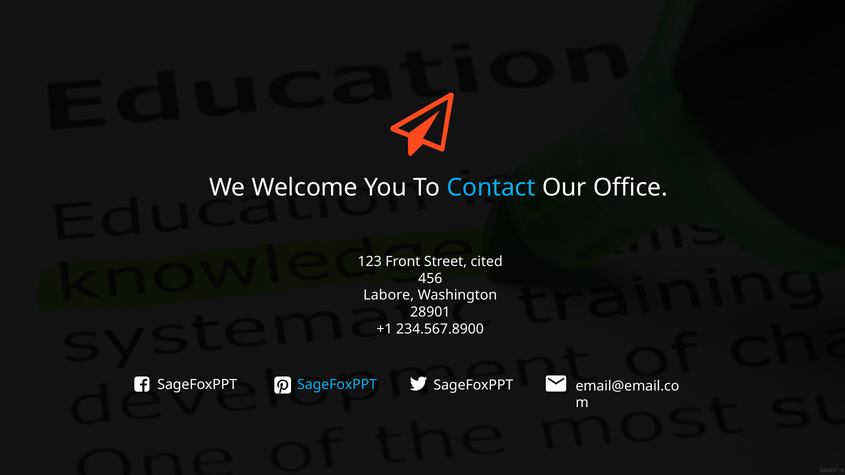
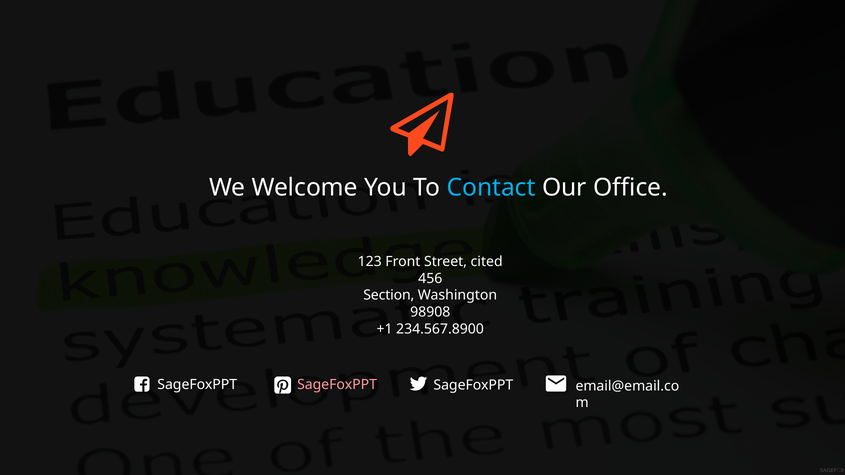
Labore: Labore -> Section
28901: 28901 -> 98908
SageFoxPPT at (337, 385) colour: light blue -> pink
